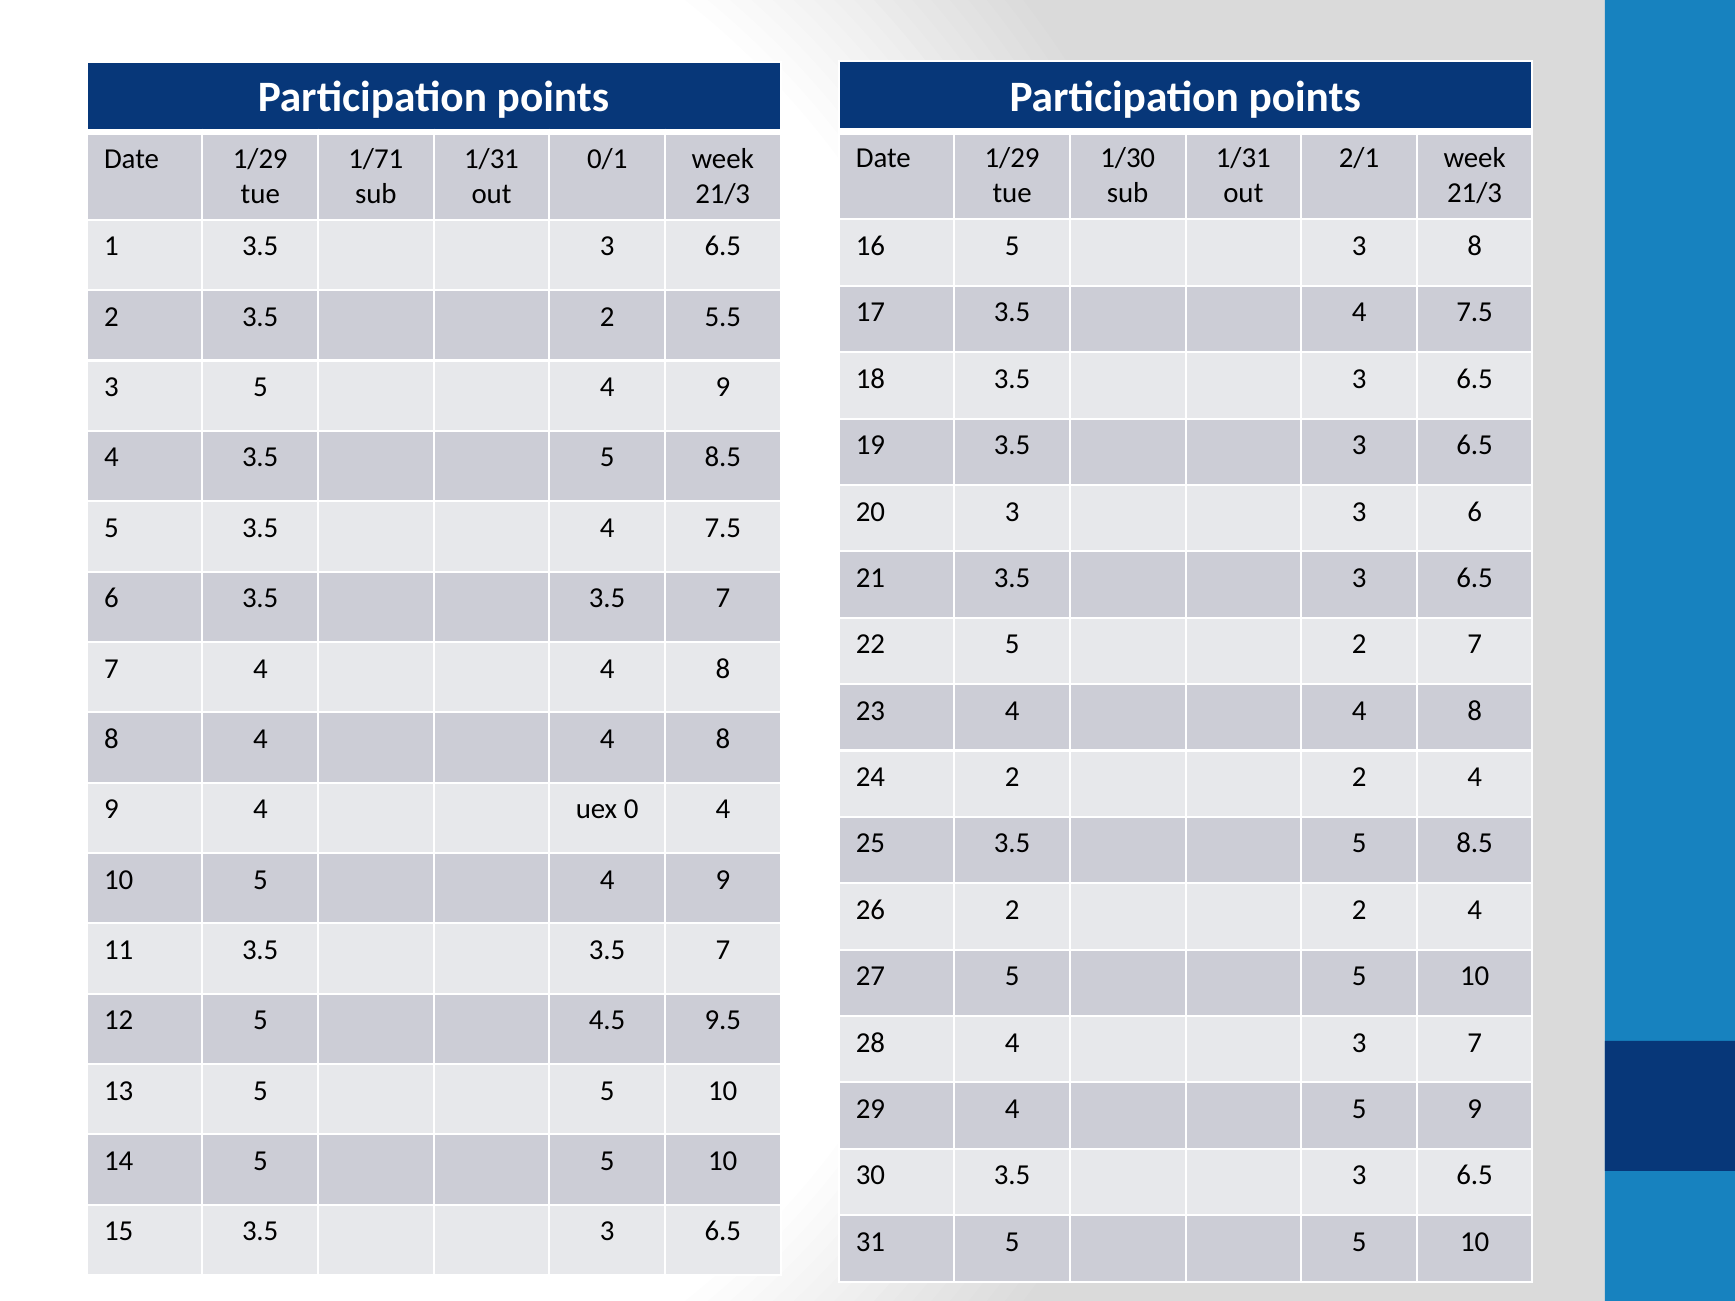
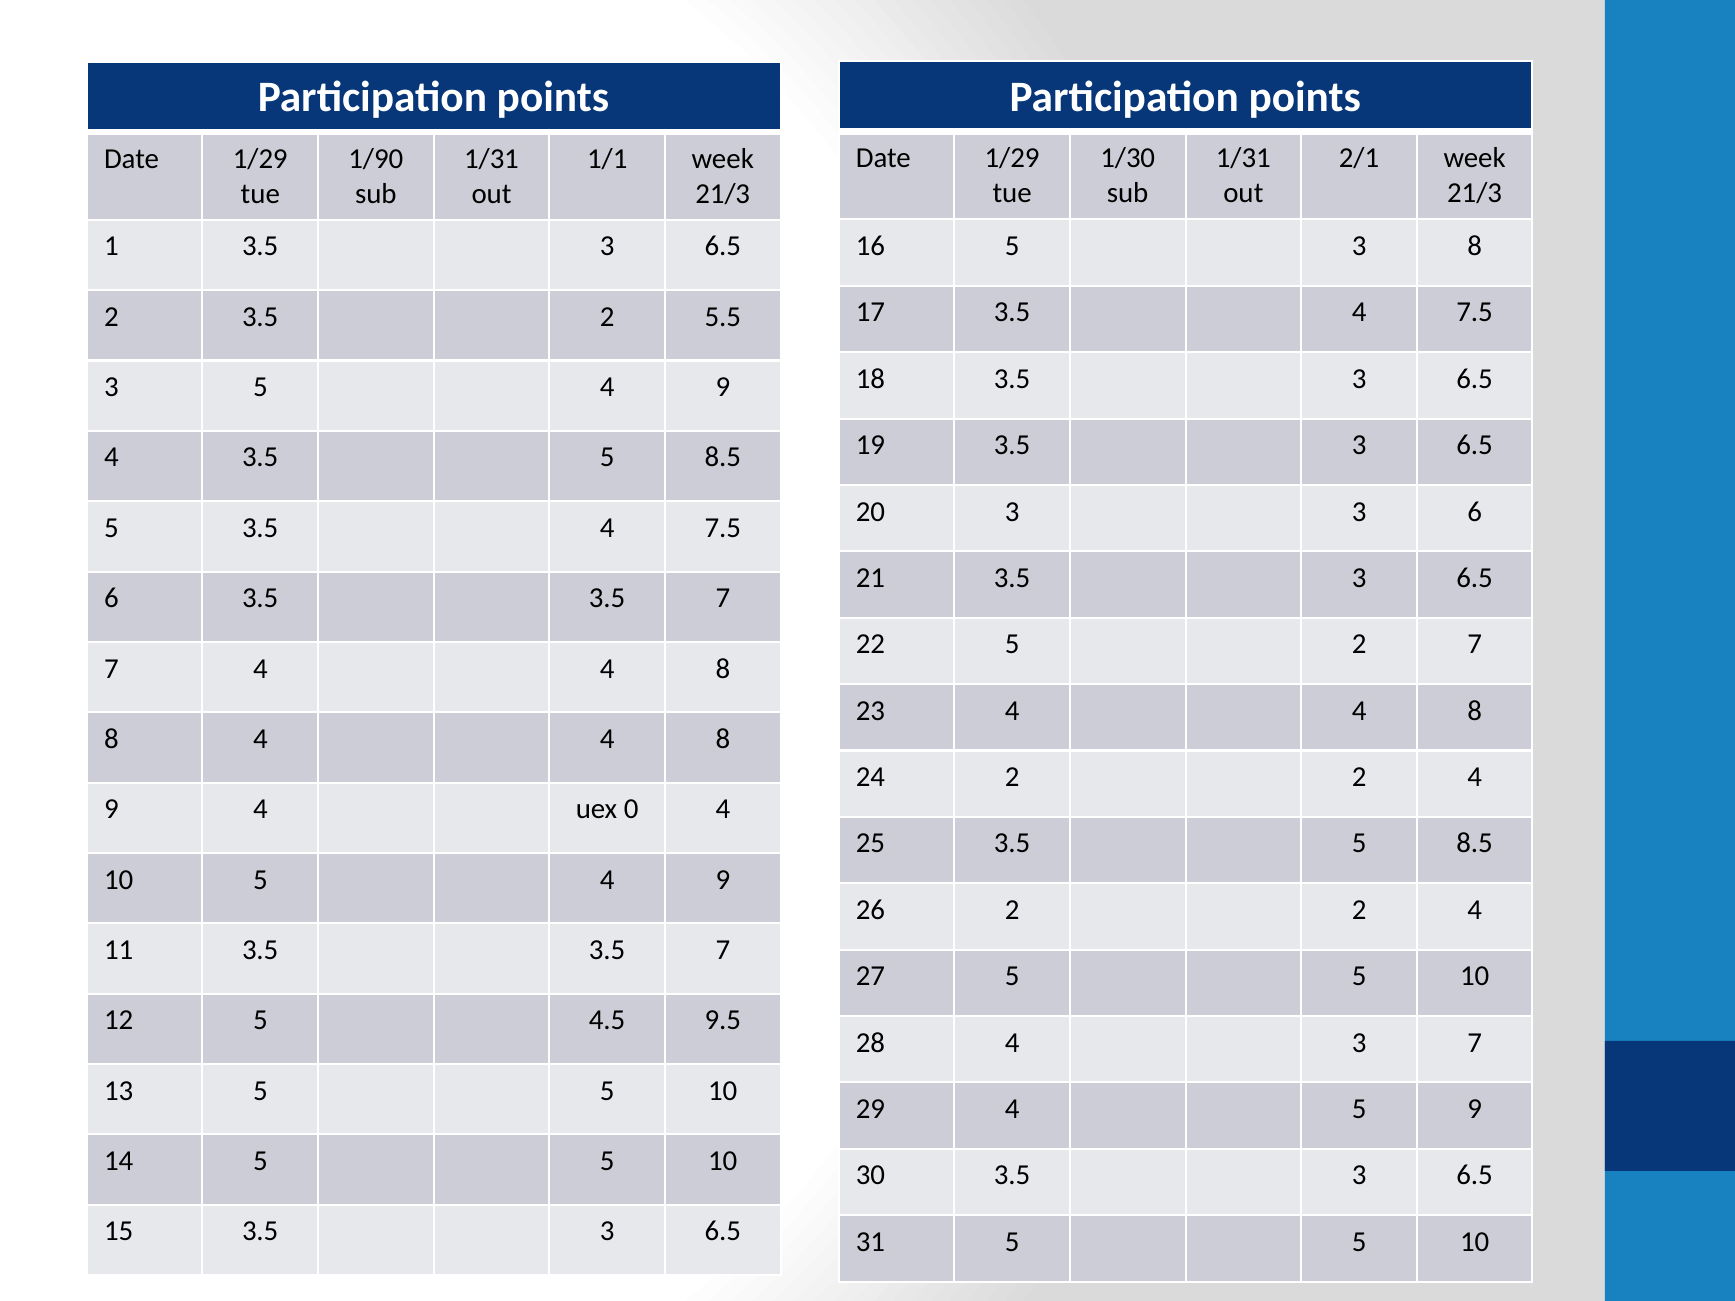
1/71: 1/71 -> 1/90
0/1: 0/1 -> 1/1
